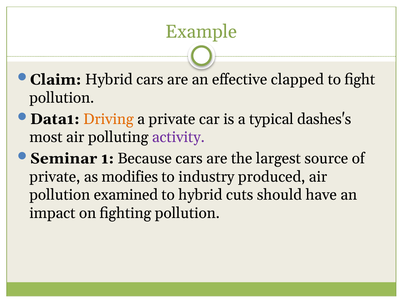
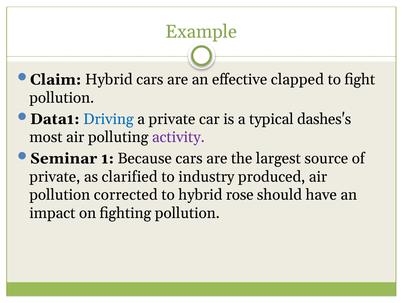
Driving colour: orange -> blue
modifies: modifies -> clarified
examined: examined -> corrected
cuts: cuts -> rose
